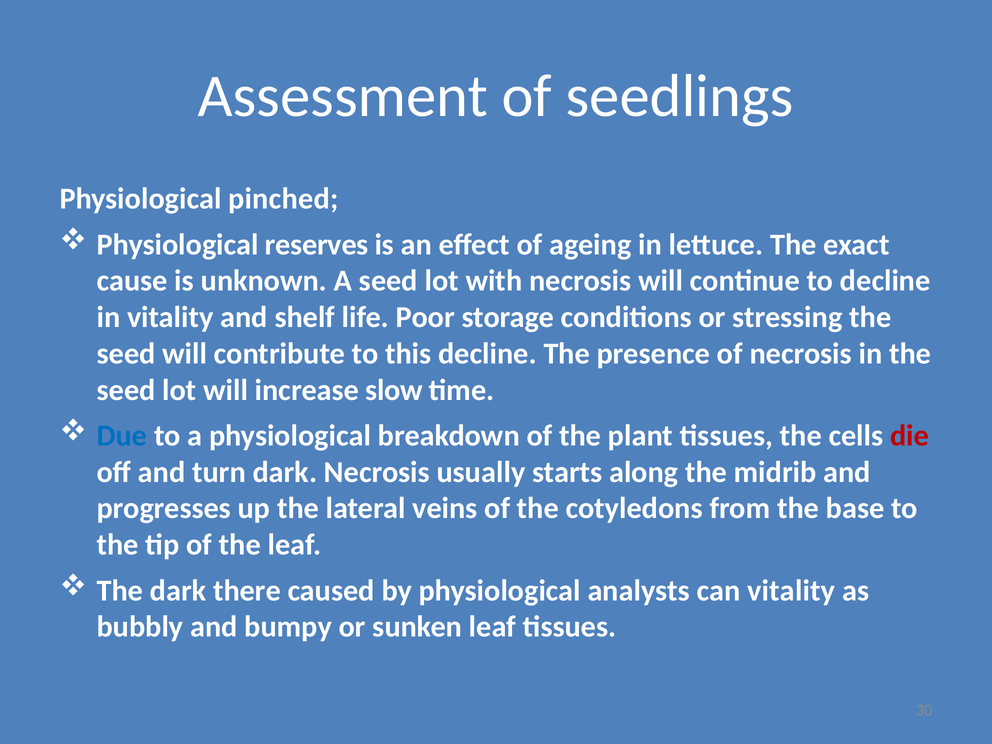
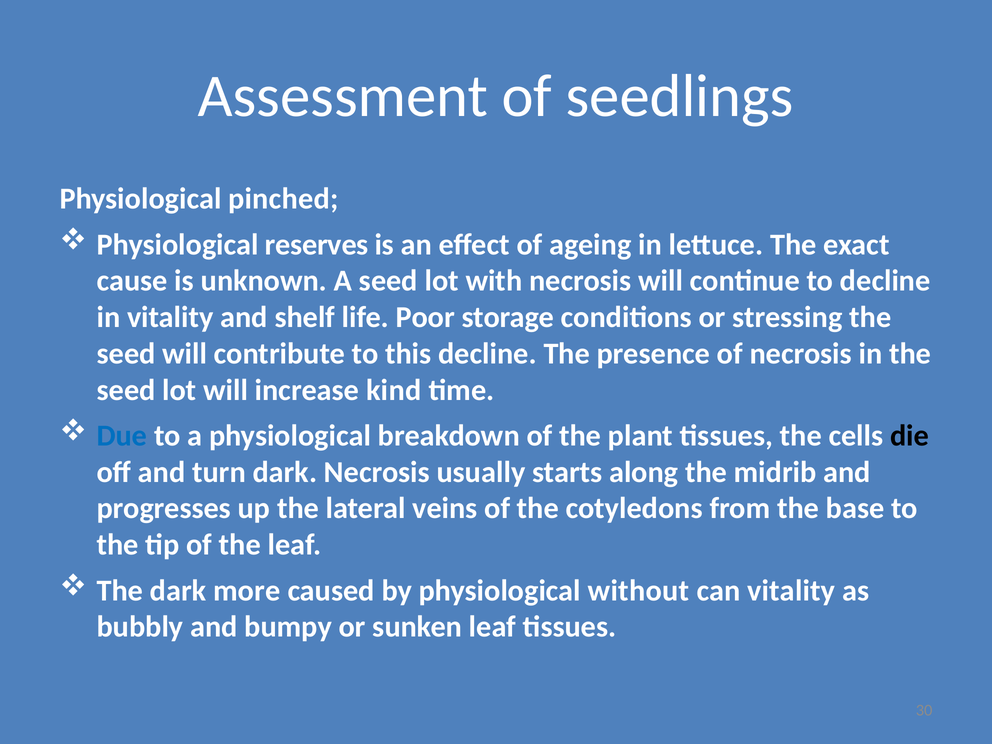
slow: slow -> kind
die colour: red -> black
there: there -> more
analysts: analysts -> without
